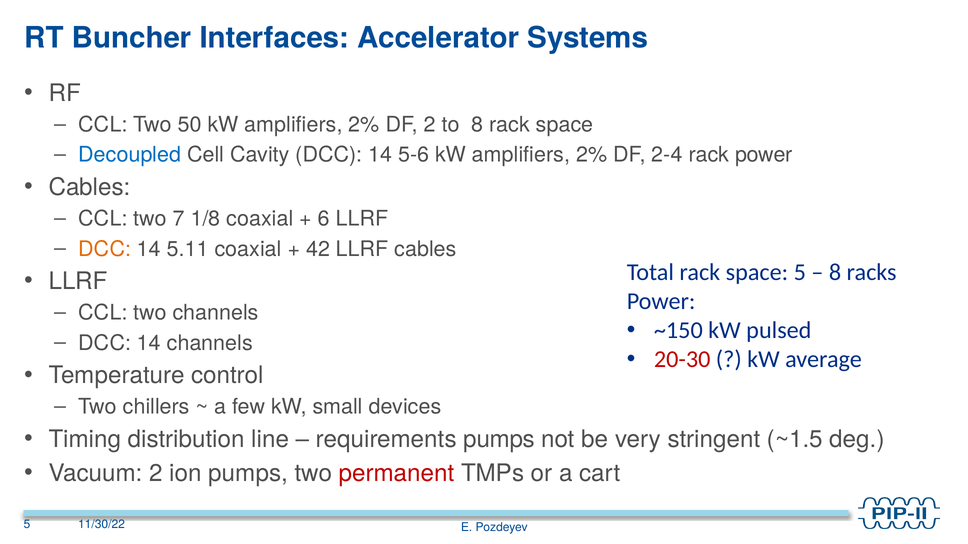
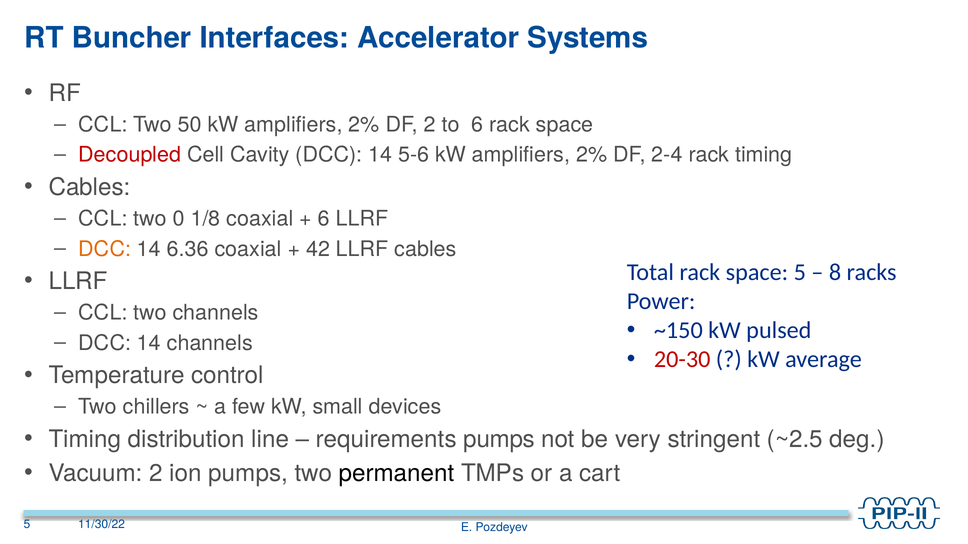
to 8: 8 -> 6
Decoupled colour: blue -> red
rack power: power -> timing
7: 7 -> 0
5.11: 5.11 -> 6.36
~1.5: ~1.5 -> ~2.5
permanent colour: red -> black
